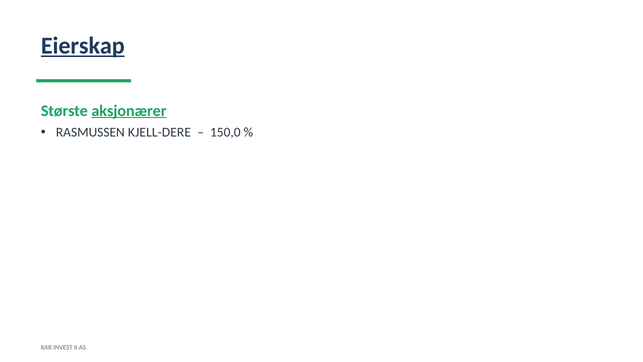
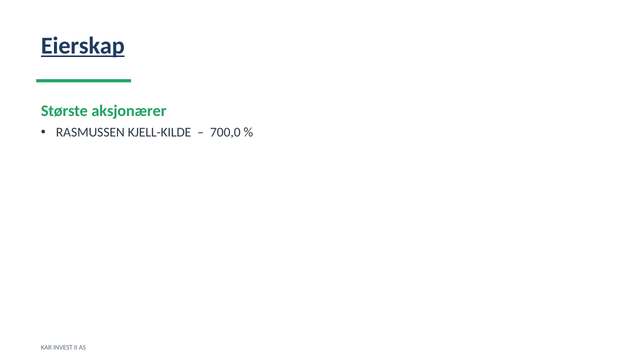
aksjonærer underline: present -> none
KJELL-DERE: KJELL-DERE -> KJELL-KILDE
150,0: 150,0 -> 700,0
